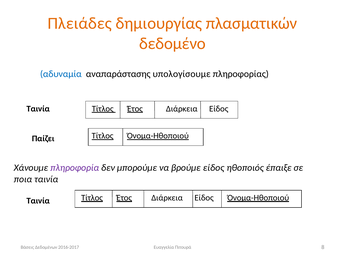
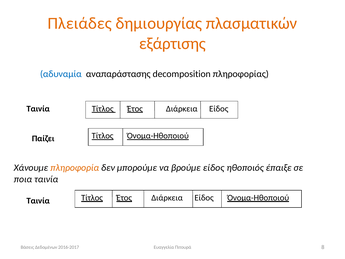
δεδομένο: δεδομένο -> εξάρτισης
υπολογίσουμε: υπολογίσουμε -> decomposition
πληροφορία colour: purple -> orange
